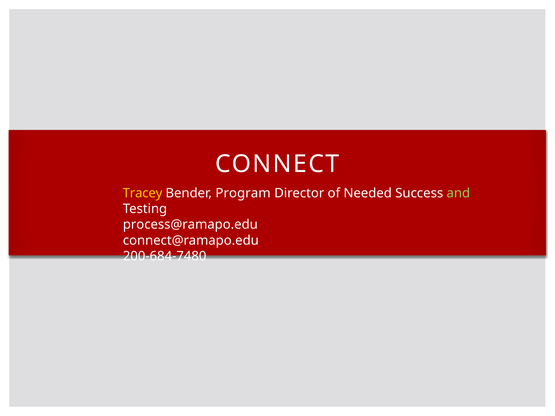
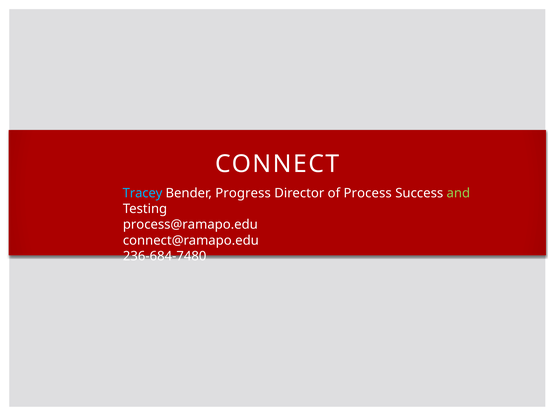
Tracey colour: yellow -> light blue
Program: Program -> Progress
Needed: Needed -> Process
200-684-7480: 200-684-7480 -> 236-684-7480
